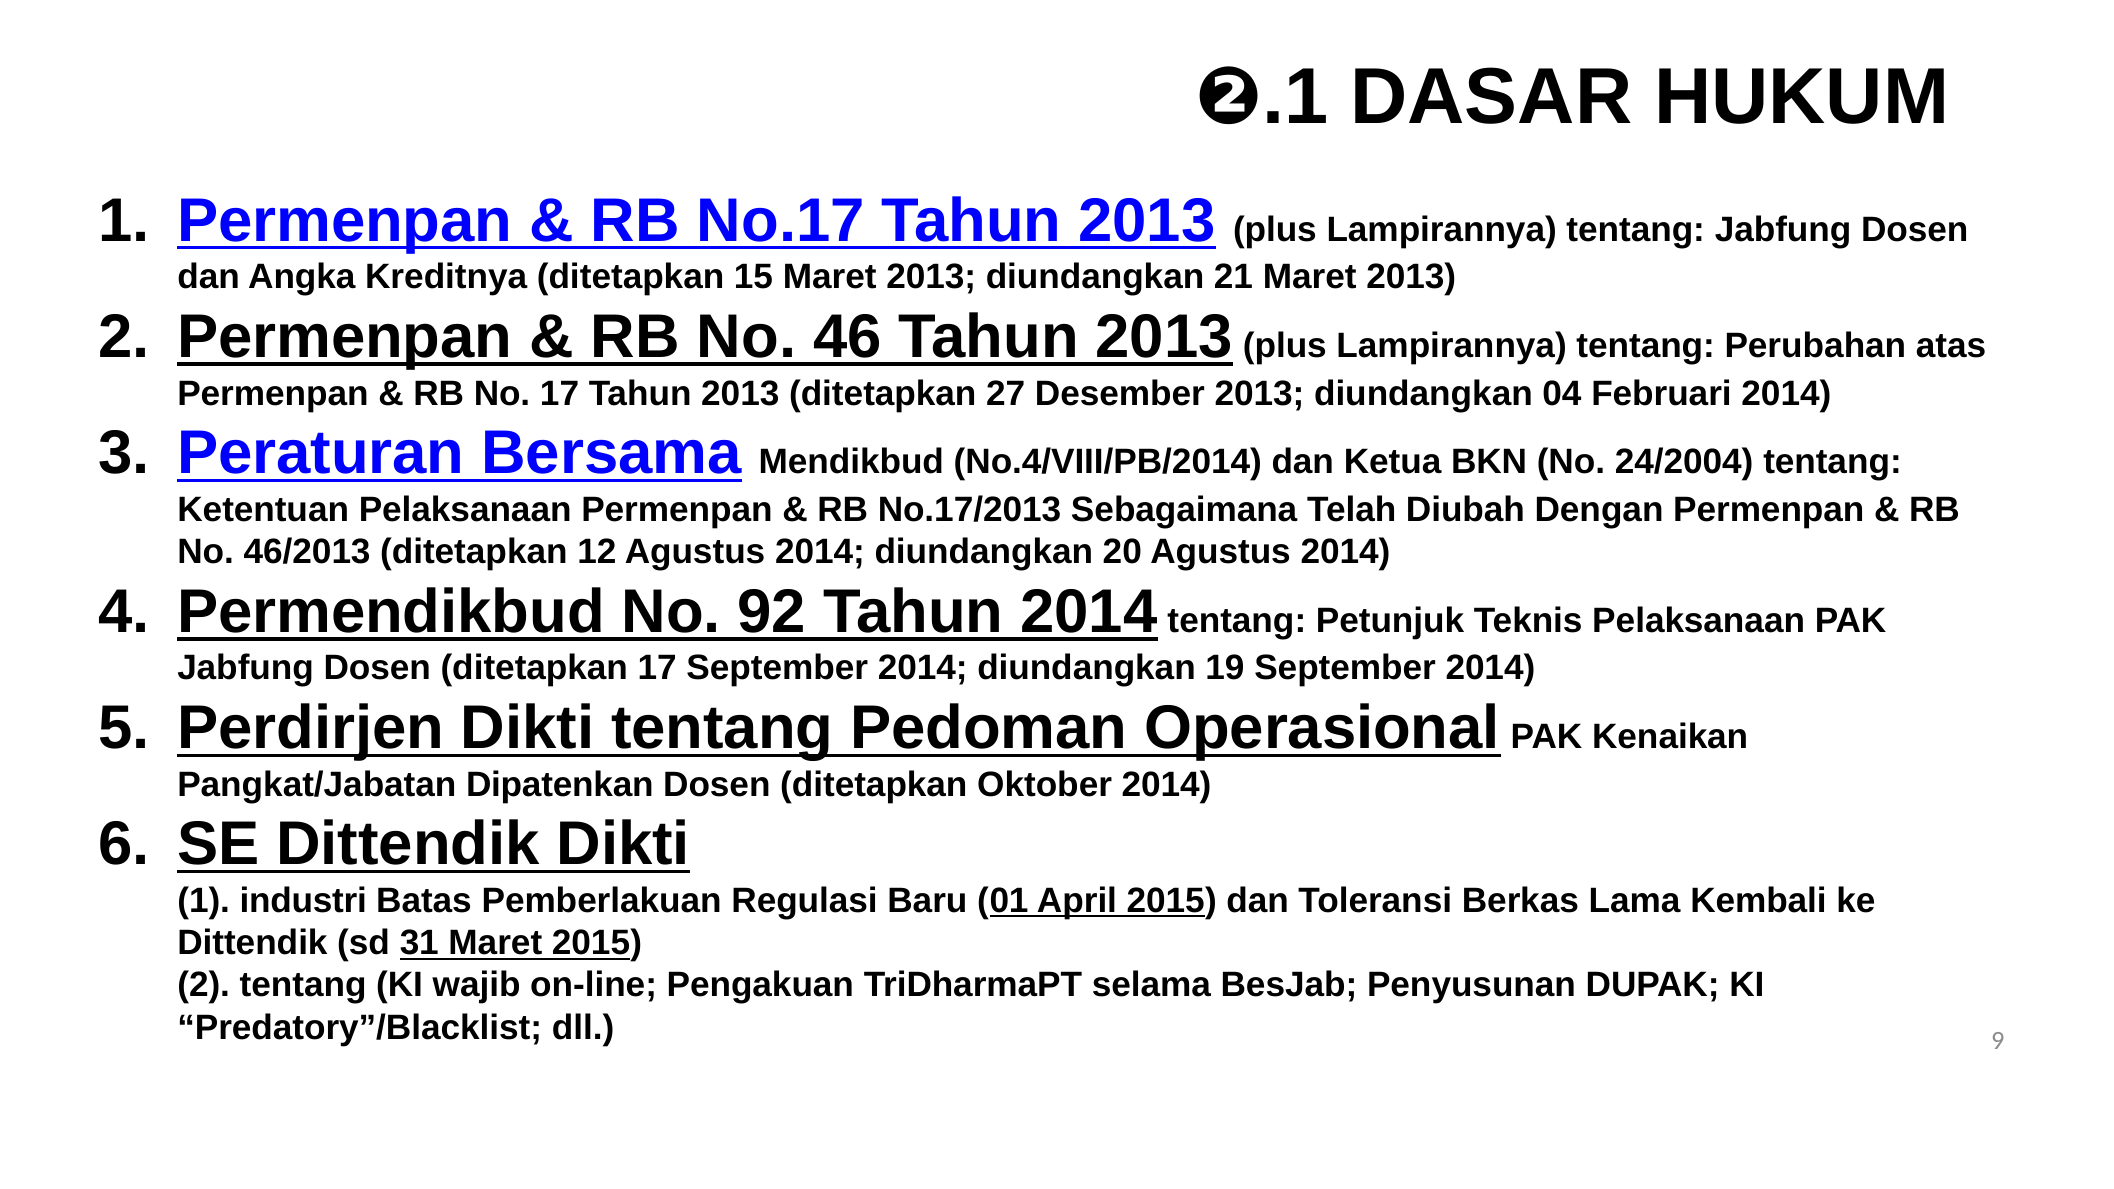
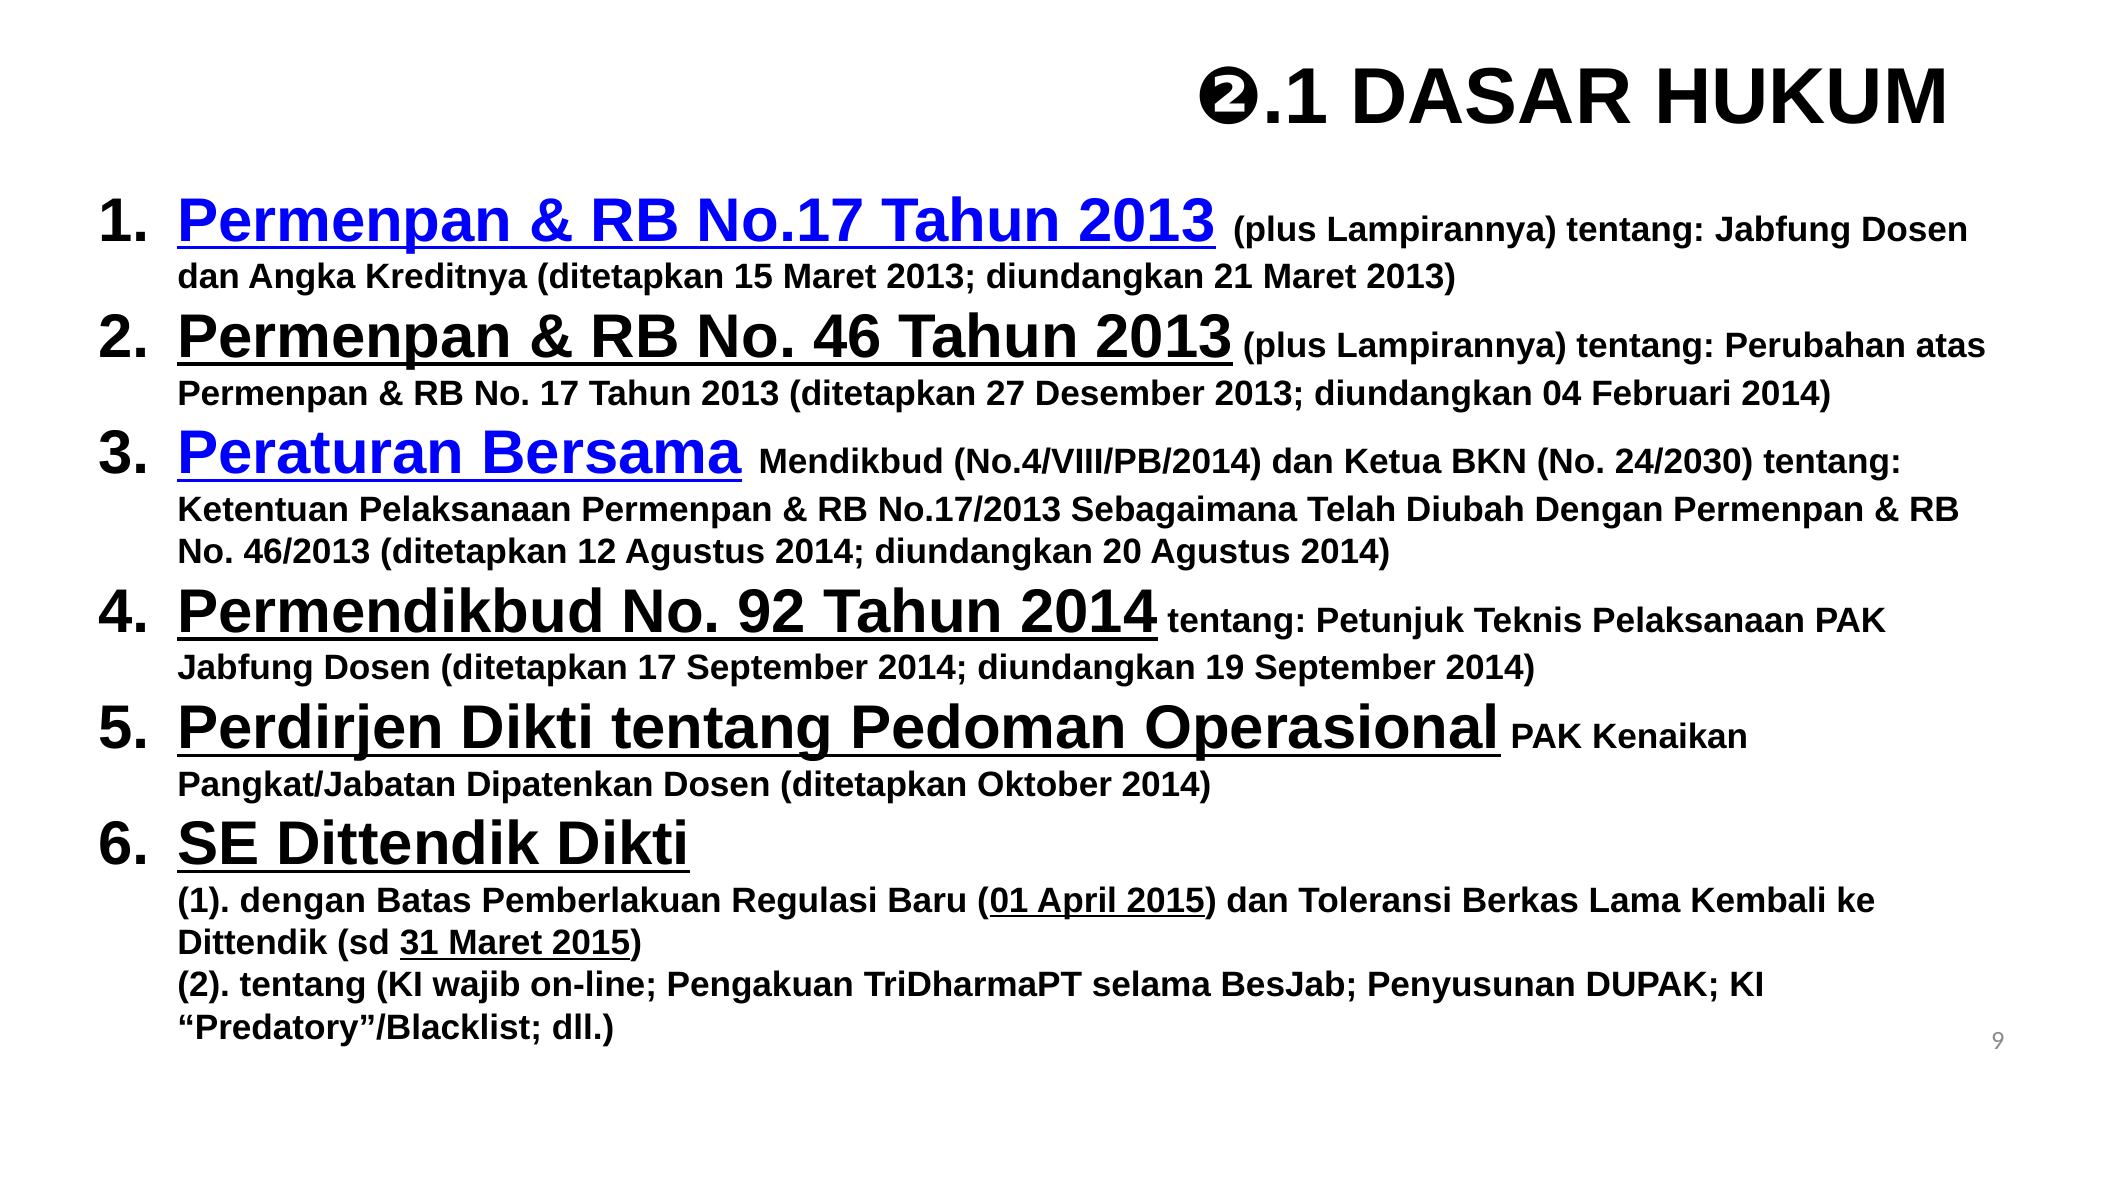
24/2004: 24/2004 -> 24/2030
1 industri: industri -> dengan
